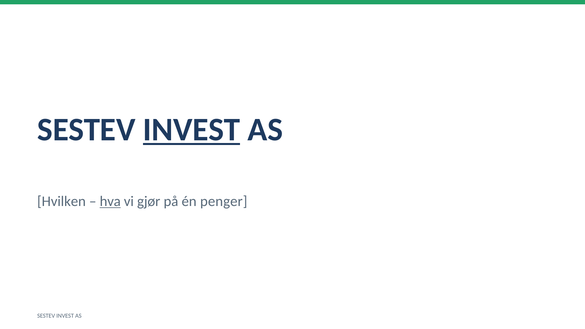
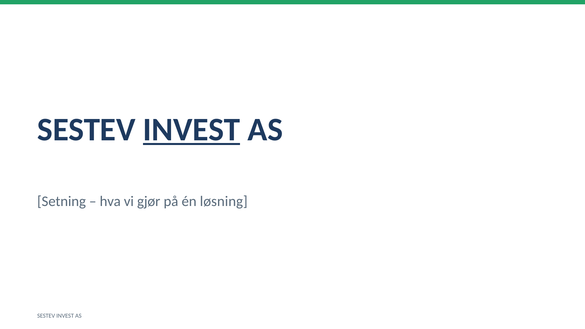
Hvilken: Hvilken -> Setning
hva underline: present -> none
penger: penger -> løsning
